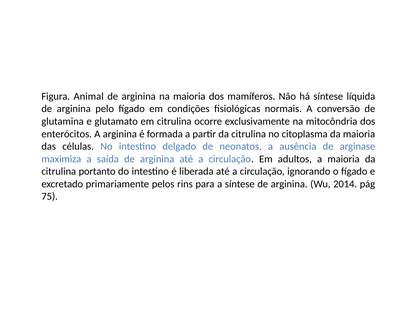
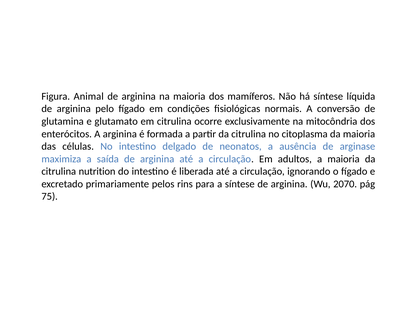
portanto: portanto -> nutrition
2014: 2014 -> 2070
